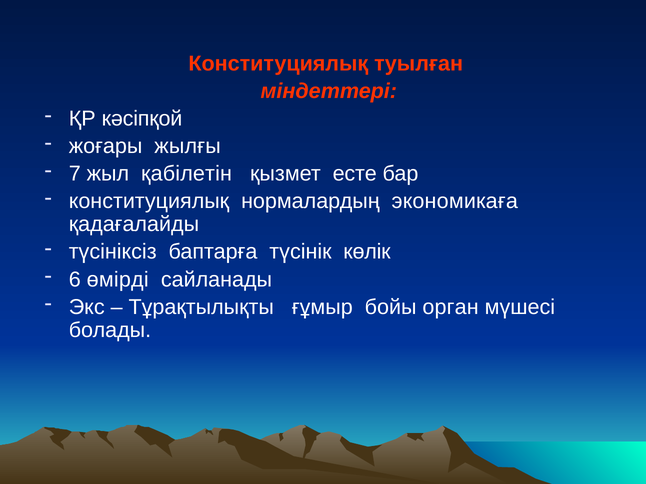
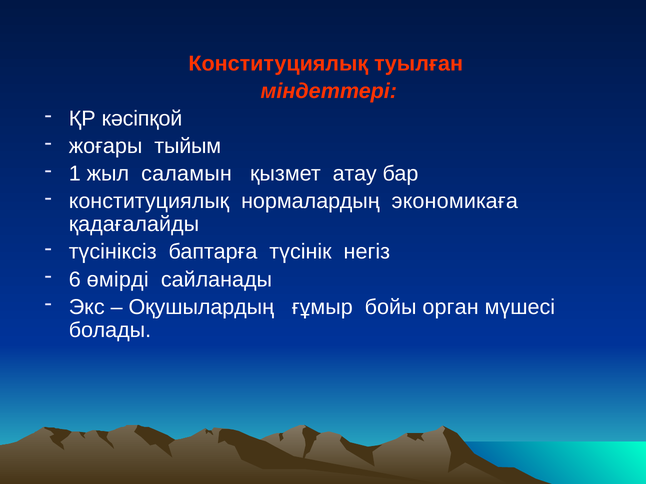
жылғы: жылғы -> тыйым
7: 7 -> 1
қабілетін: қабілетін -> саламын
есте: есте -> атау
көлік: көлік -> негіз
Тұрақтылықты: Тұрақтылықты -> Оқушылардың
